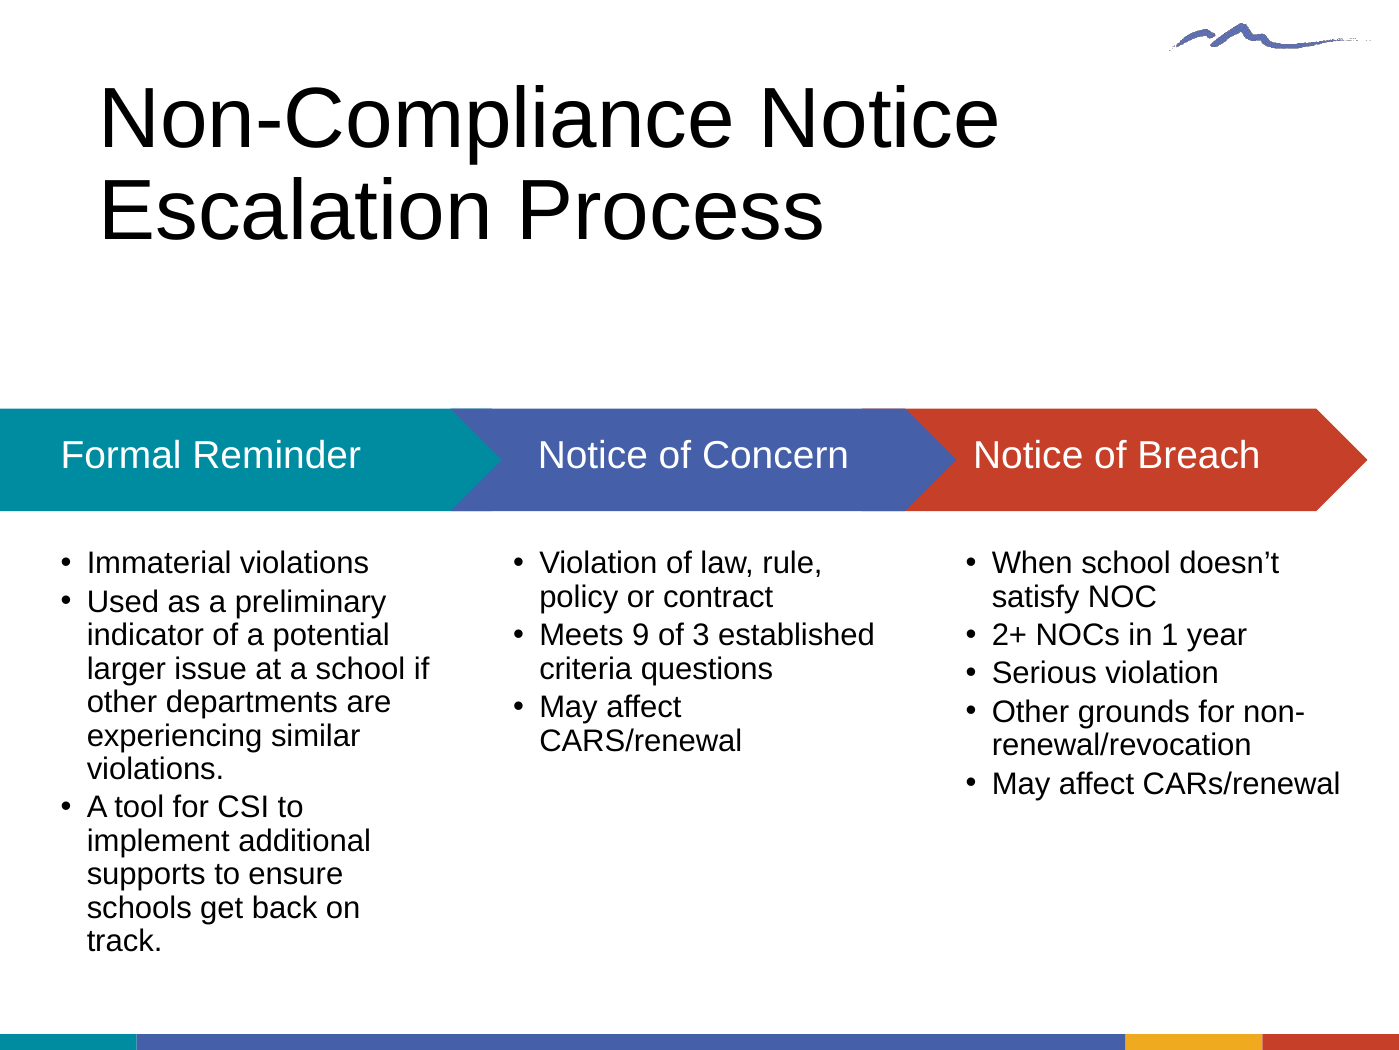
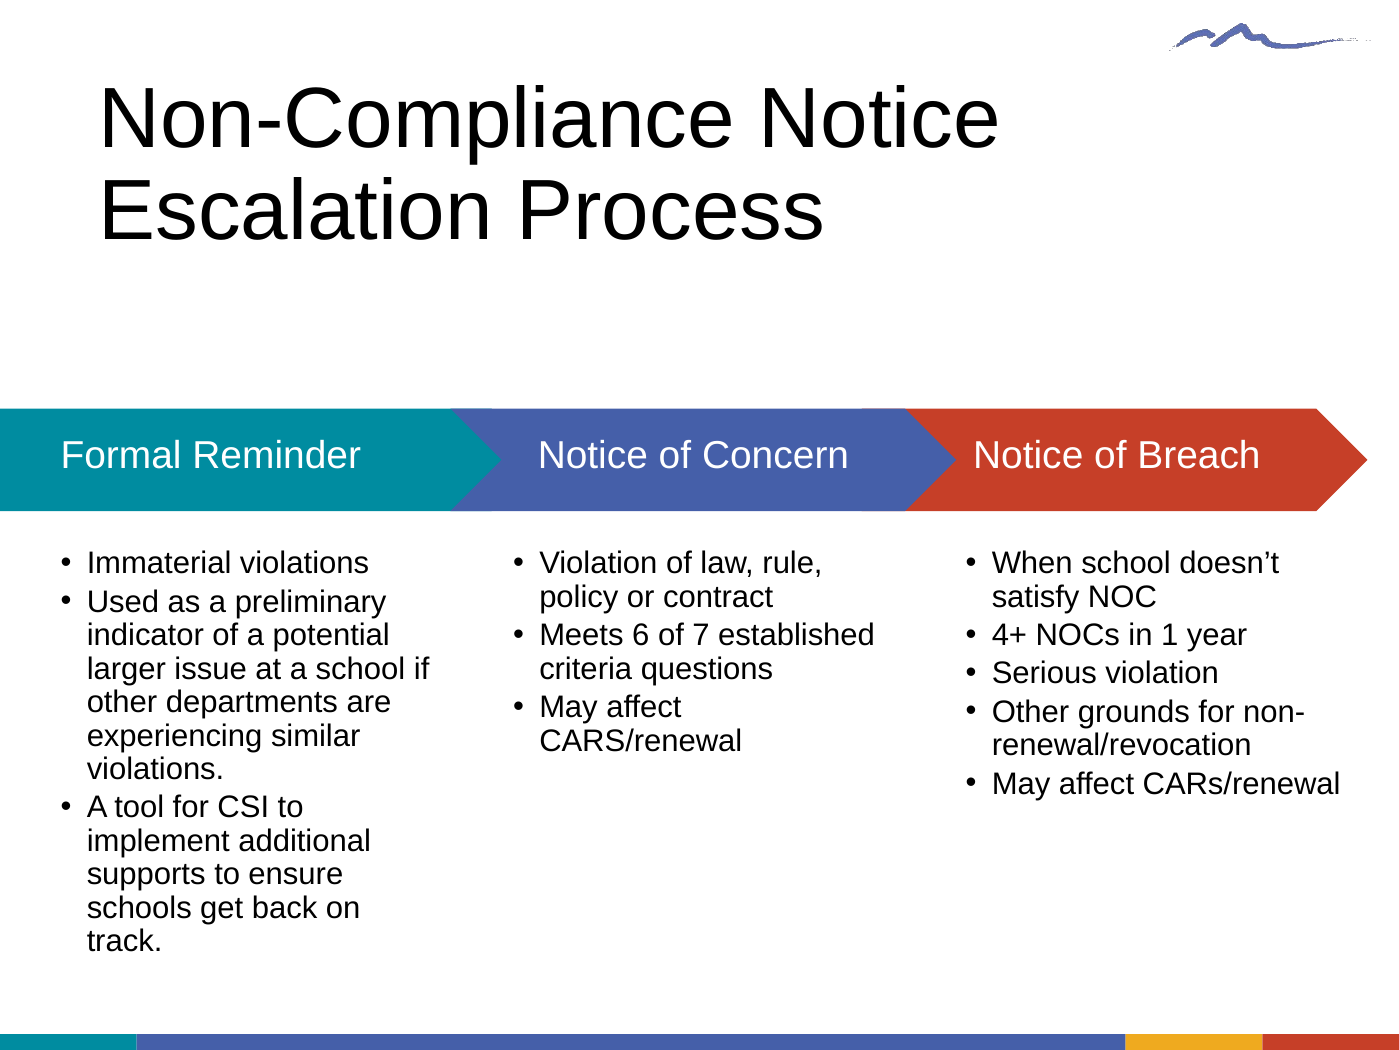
9: 9 -> 6
3: 3 -> 7
2+: 2+ -> 4+
